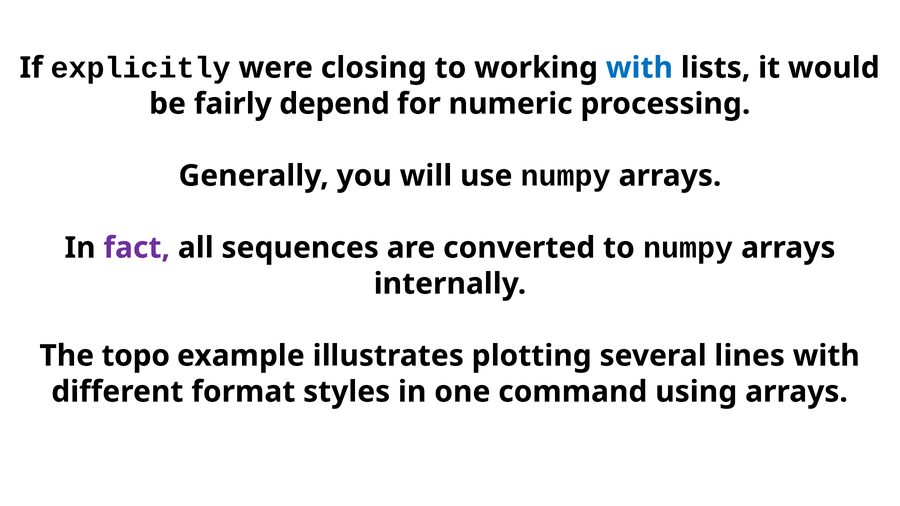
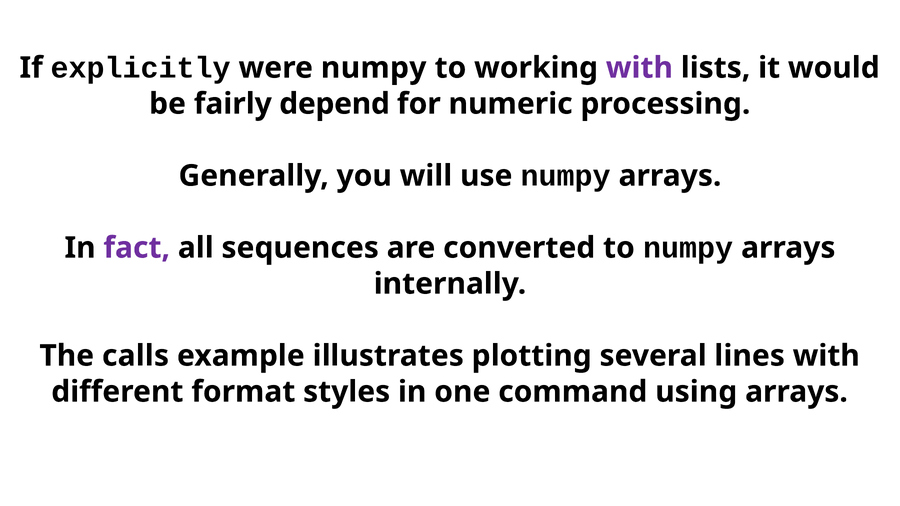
were closing: closing -> numpy
with at (639, 68) colour: blue -> purple
topo: topo -> calls
